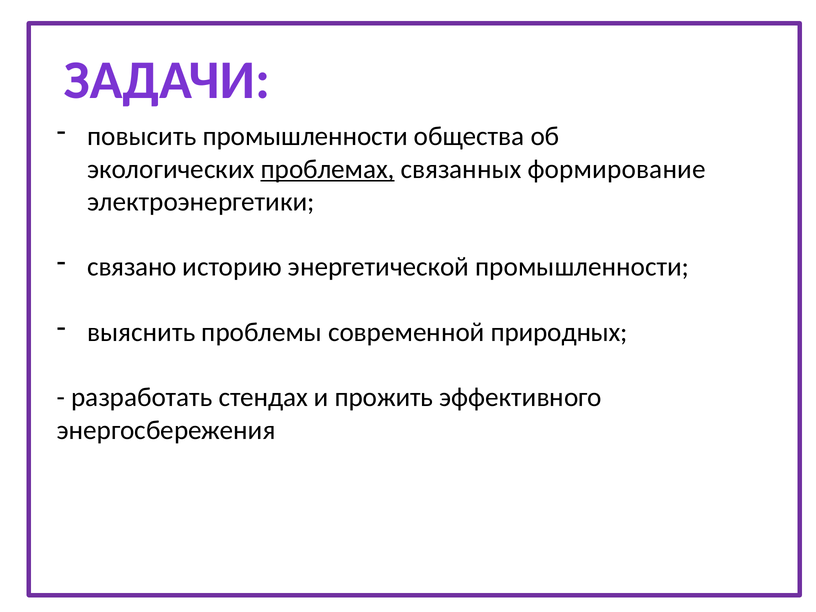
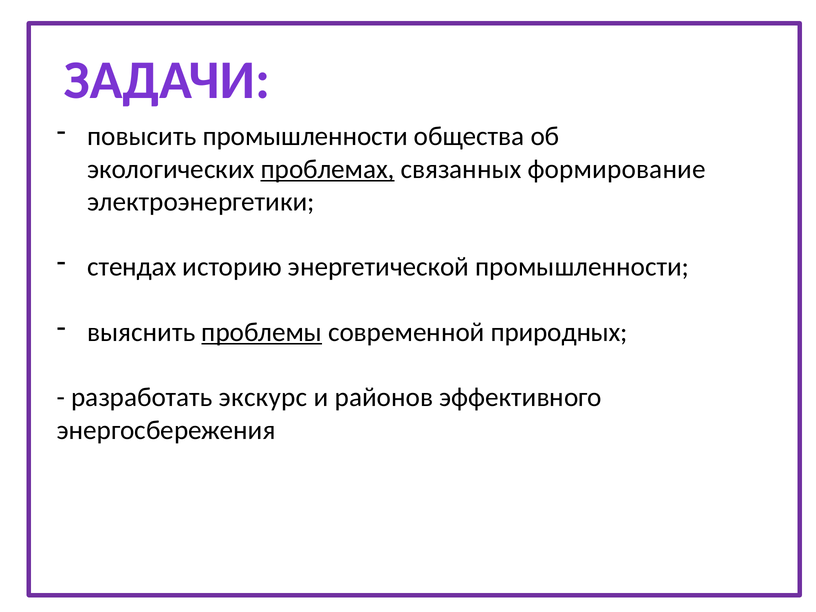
связано: связано -> стендах
проблемы underline: none -> present
стендах: стендах -> экскурс
прожить: прожить -> районов
